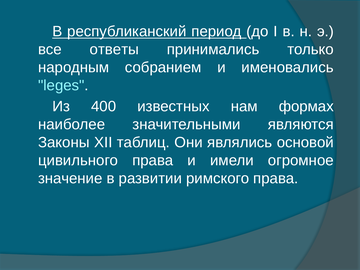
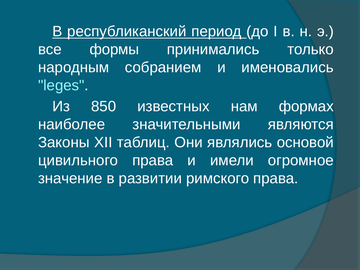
ответы: ответы -> формы
400: 400 -> 850
